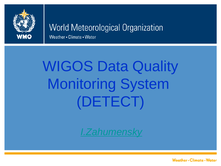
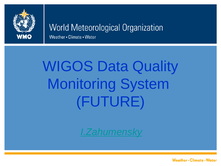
DETECT: DETECT -> FUTURE
